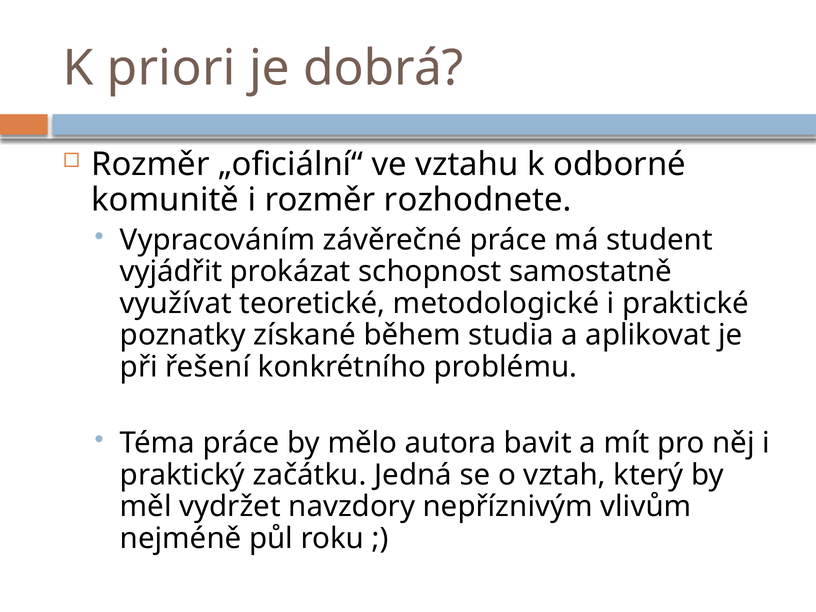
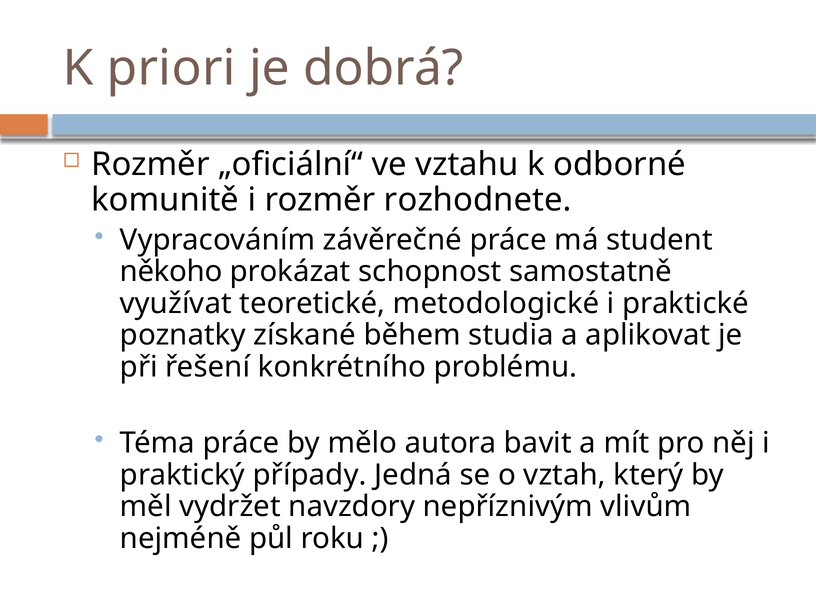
vyjádřit: vyjádřit -> někoho
začátku: začátku -> případy
